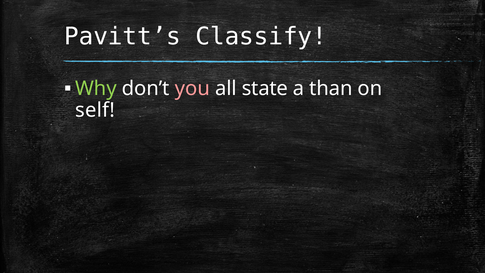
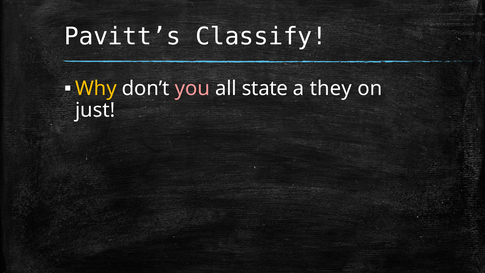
Why colour: light green -> yellow
than: than -> they
self: self -> just
